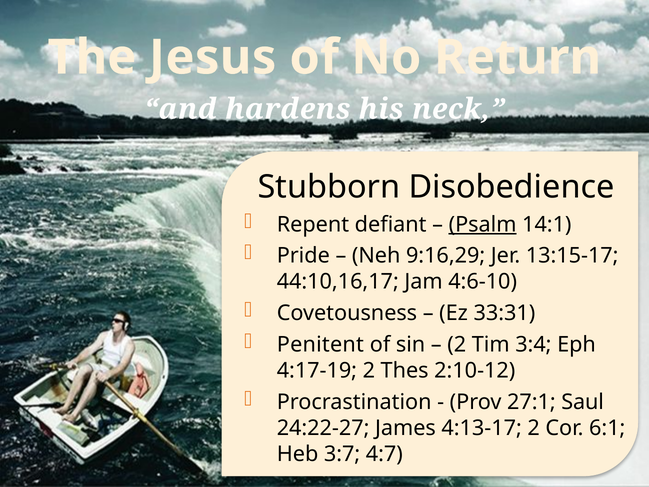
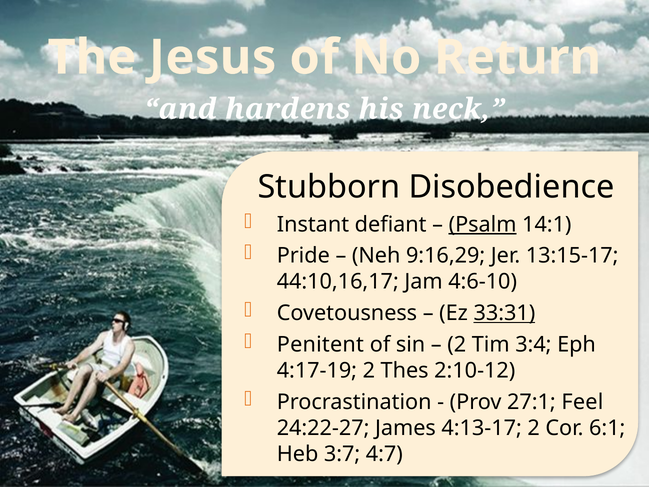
Repent: Repent -> Instant
33:31 underline: none -> present
Saul: Saul -> Feel
